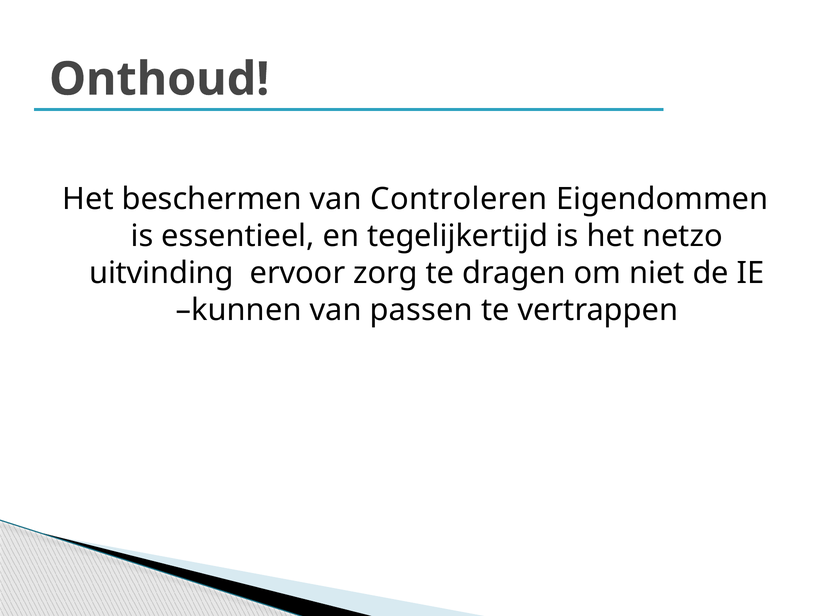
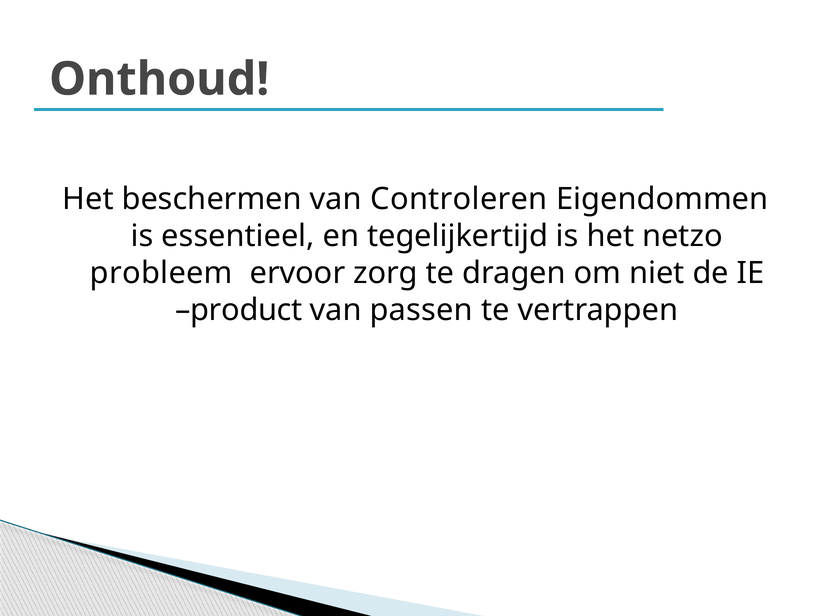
uitvinding: uitvinding -> probleem
kunnen: kunnen -> product
